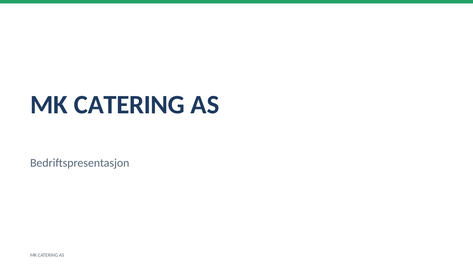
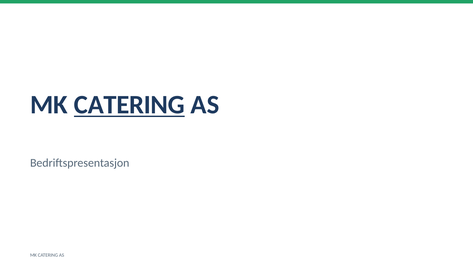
CATERING at (129, 105) underline: none -> present
